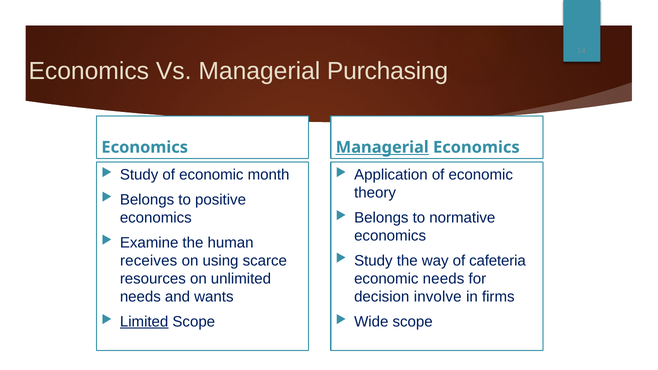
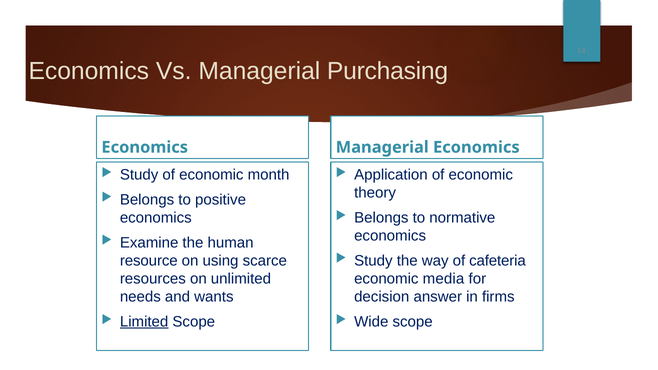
Managerial at (382, 147) underline: present -> none
receives: receives -> resource
economic needs: needs -> media
involve: involve -> answer
